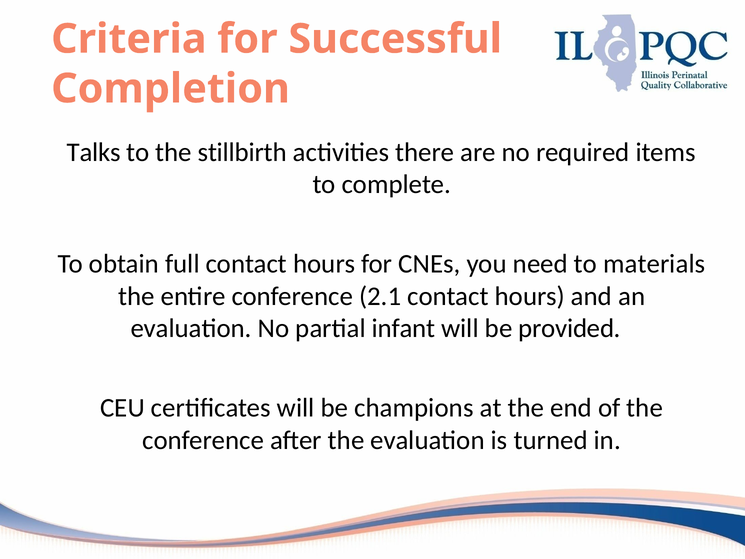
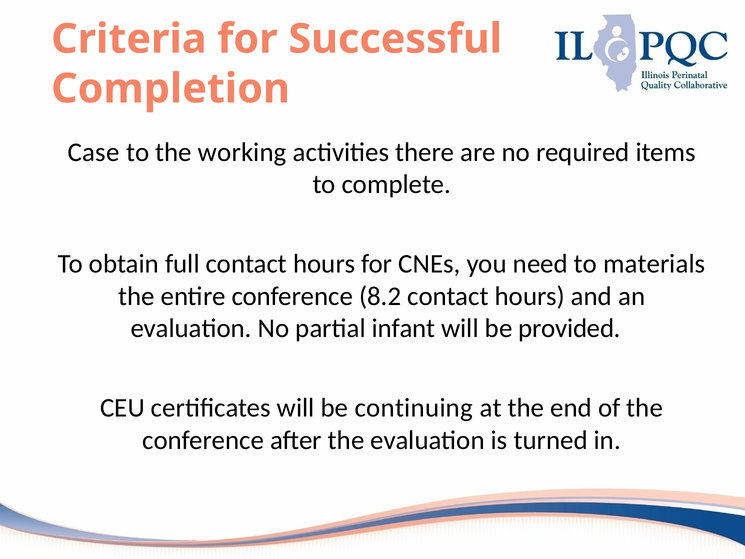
Talks: Talks -> Case
stillbirth: stillbirth -> working
2.1: 2.1 -> 8.2
champions: champions -> continuing
